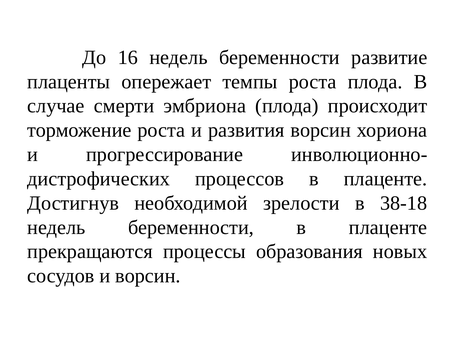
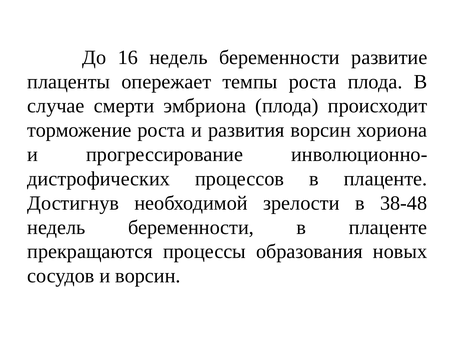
38-18: 38-18 -> 38-48
